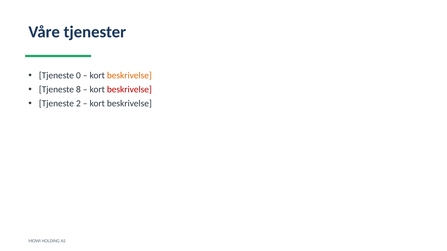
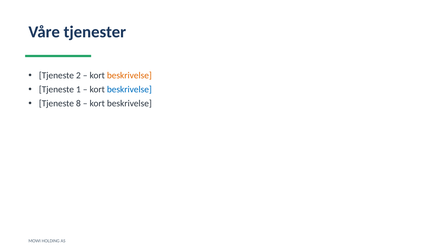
0: 0 -> 2
8: 8 -> 1
beskrivelse at (129, 90) colour: red -> blue
2: 2 -> 8
